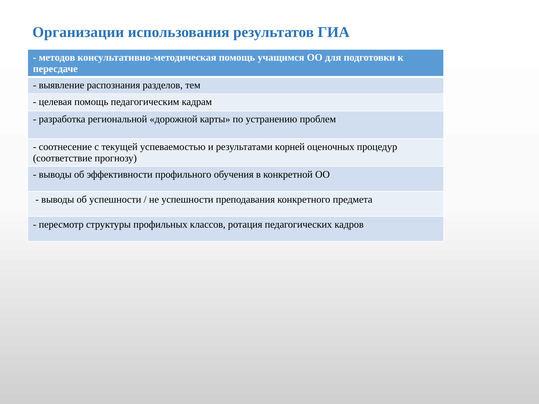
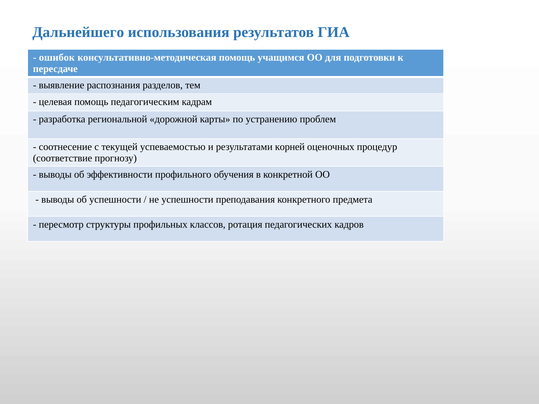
Организации: Организации -> Дальнейшего
методов: методов -> ошибок
